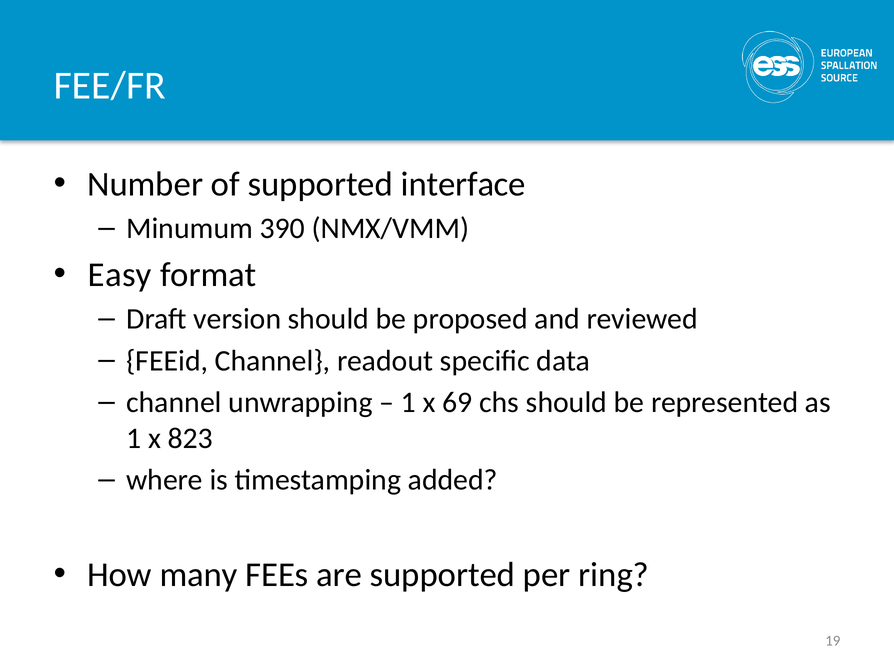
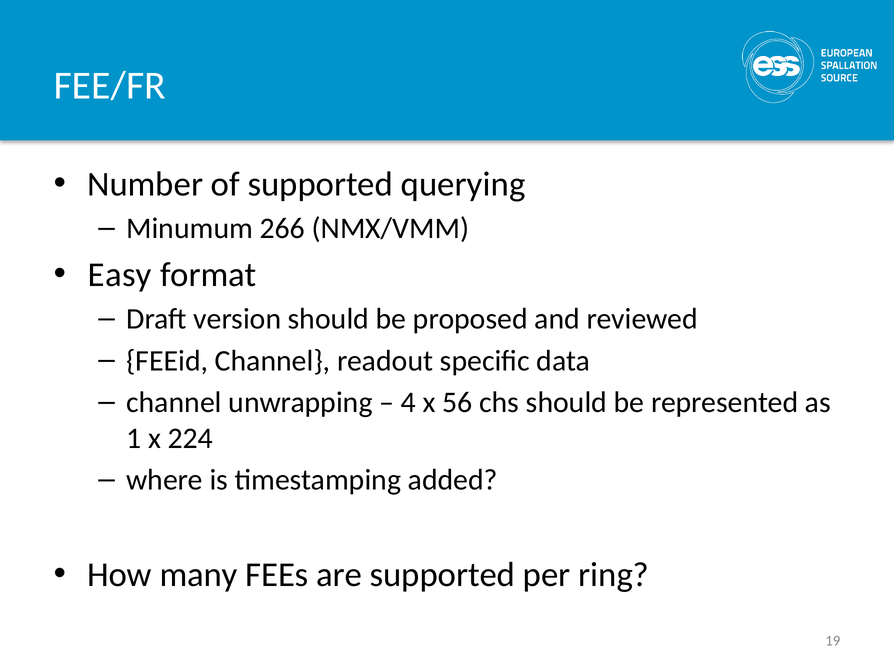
interface: interface -> querying
390: 390 -> 266
1 at (408, 402): 1 -> 4
69: 69 -> 56
823: 823 -> 224
